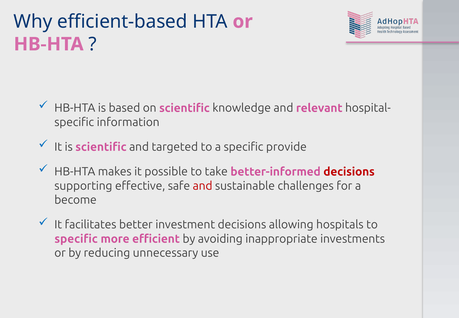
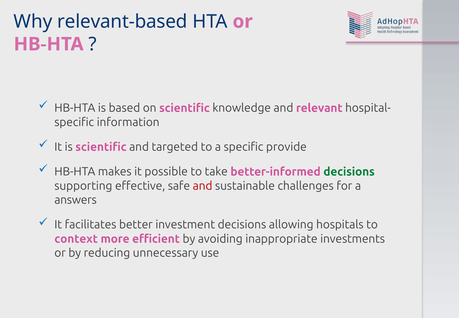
efficient-based: efficient-based -> relevant-based
decisions at (349, 172) colour: red -> green
become: become -> answers
specific at (76, 239): specific -> context
